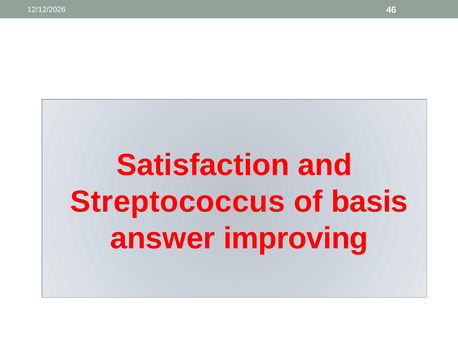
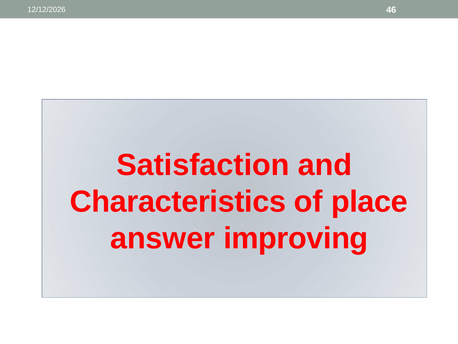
Streptococcus: Streptococcus -> Characteristics
basis: basis -> place
